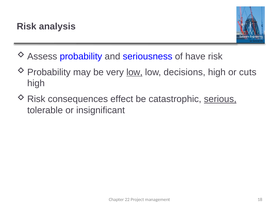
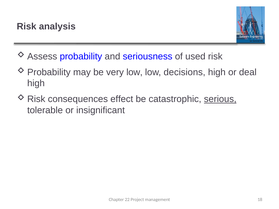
have: have -> used
low at (134, 72) underline: present -> none
cuts: cuts -> deal
